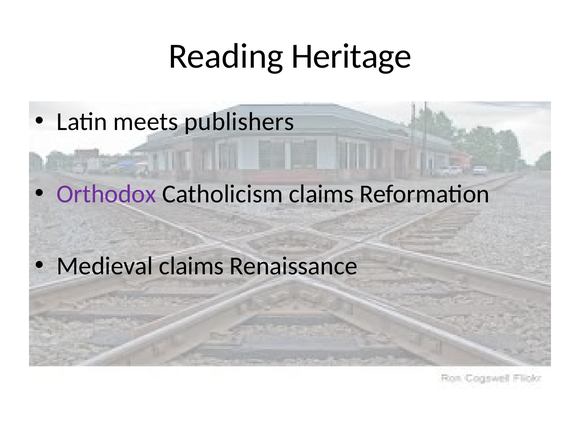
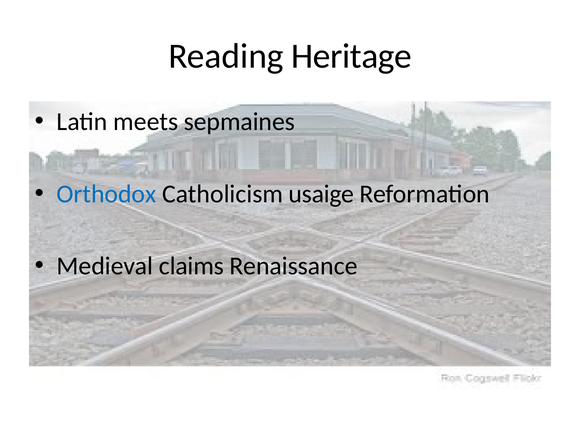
publishers: publishers -> sepmaines
Orthodox colour: purple -> blue
Catholicism claims: claims -> usaige
